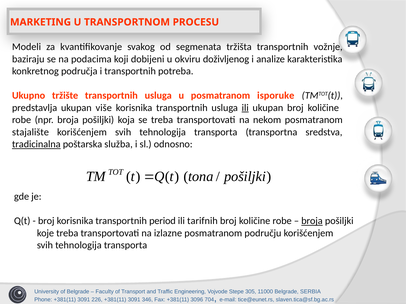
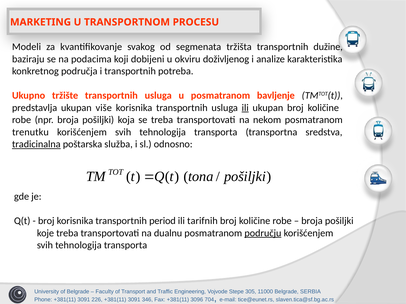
vožnje: vožnje -> dužine
isporuke: isporuke -> bavljenje
stajalište: stajalište -> trenutku
broja at (312, 221) underline: present -> none
izlazne: izlazne -> dualnu
području underline: none -> present
